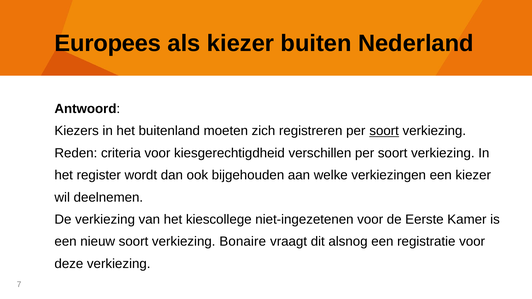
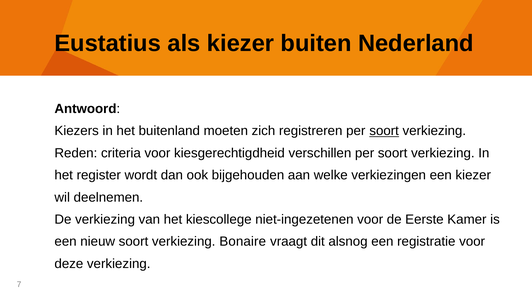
Europees: Europees -> Eustatius
